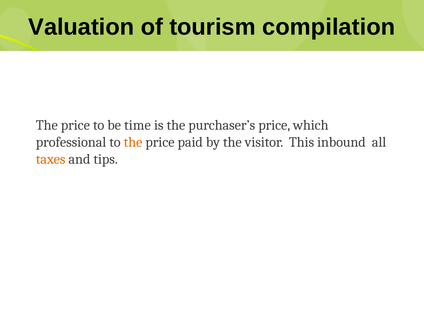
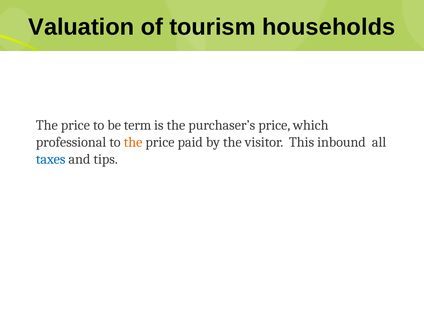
compilation: compilation -> households
time: time -> term
taxes colour: orange -> blue
